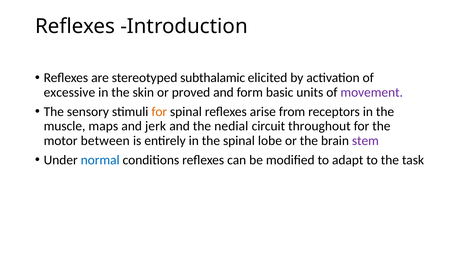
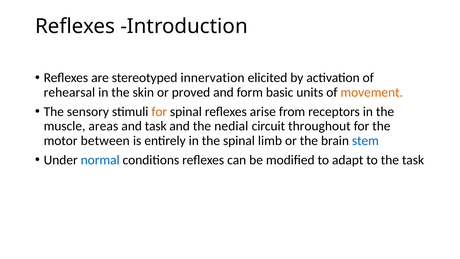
subthalamic: subthalamic -> innervation
excessive: excessive -> rehearsal
movement colour: purple -> orange
maps: maps -> areas
and jerk: jerk -> task
lobe: lobe -> limb
stem colour: purple -> blue
